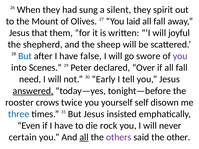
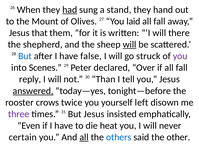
had underline: none -> present
silent: silent -> stand
spirit: spirit -> hand
joyful: joyful -> there
will at (130, 45) underline: none -> present
swore: swore -> struck
need: need -> reply
Early: Early -> Than
self: self -> left
three colour: blue -> purple
rock: rock -> heat
others colour: purple -> blue
